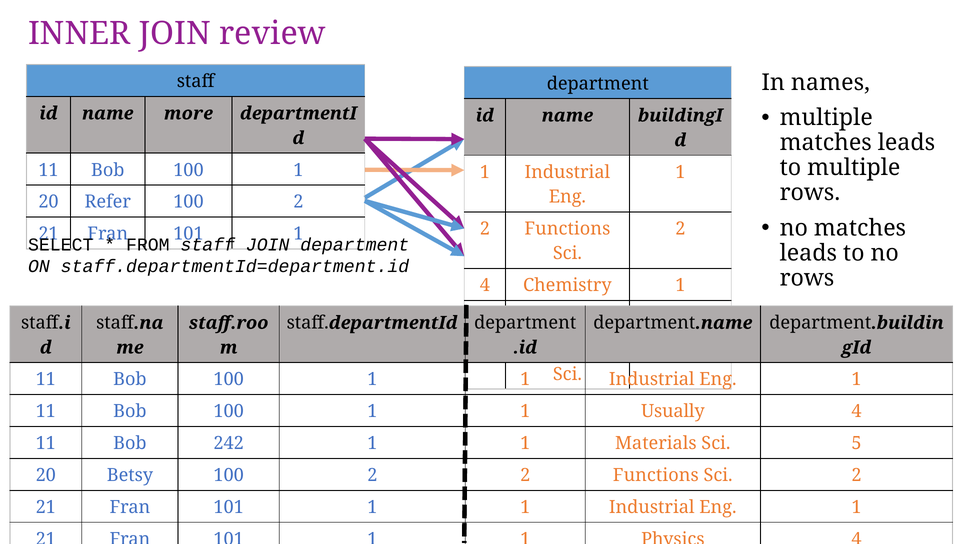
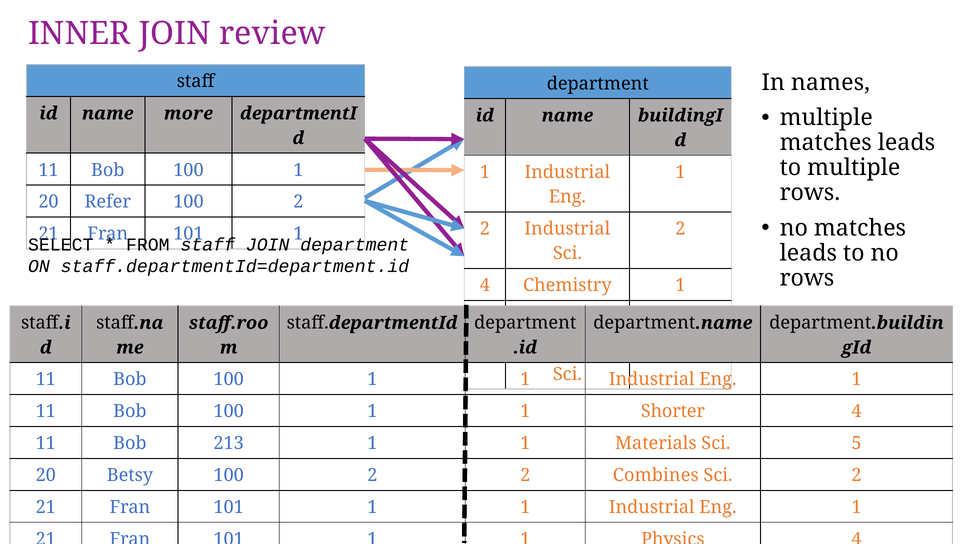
Functions at (567, 229): Functions -> Industrial
Usually: Usually -> Shorter
242: 242 -> 213
2 2 Functions: Functions -> Combines
